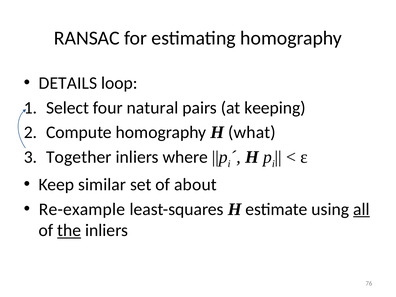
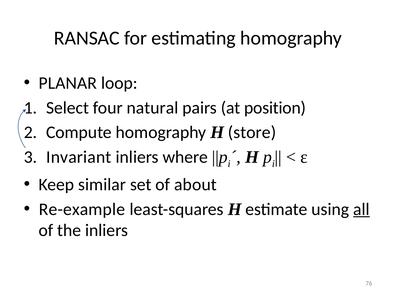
DETAILS: DETAILS -> PLANAR
keeping: keeping -> position
what: what -> store
Together: Together -> Invariant
the underline: present -> none
